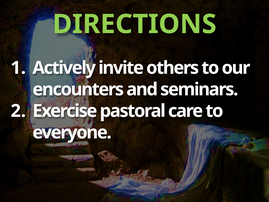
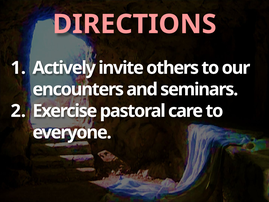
DIRECTIONS colour: light green -> pink
